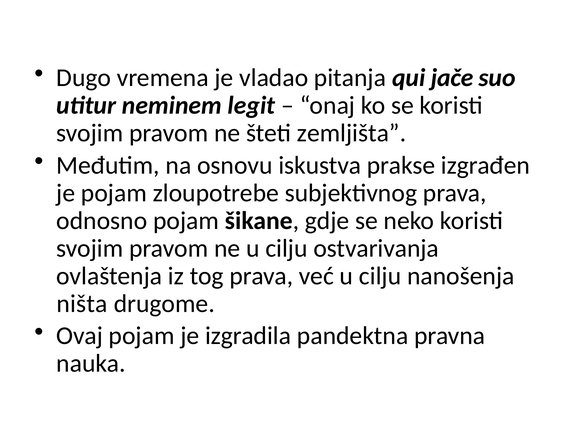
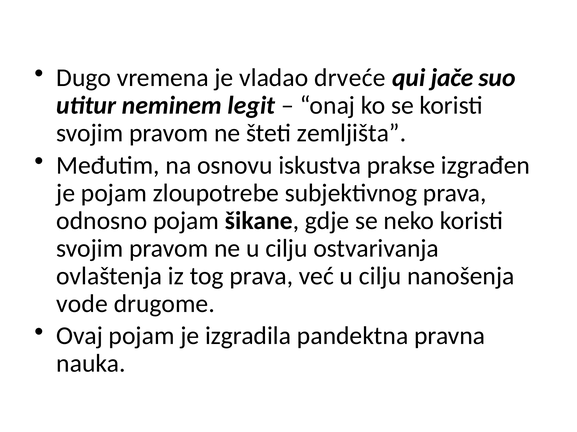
pitanja: pitanja -> drveće
ništa: ništa -> vode
